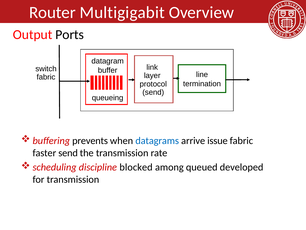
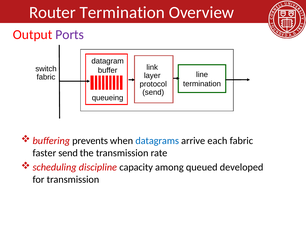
Router Multigigabit: Multigigabit -> Termination
Ports colour: black -> purple
issue: issue -> each
blocked: blocked -> capacity
